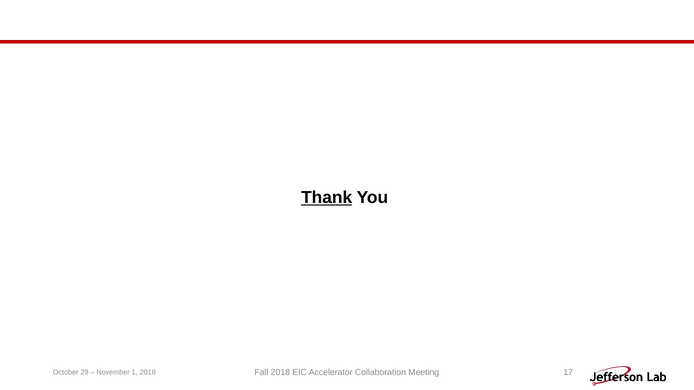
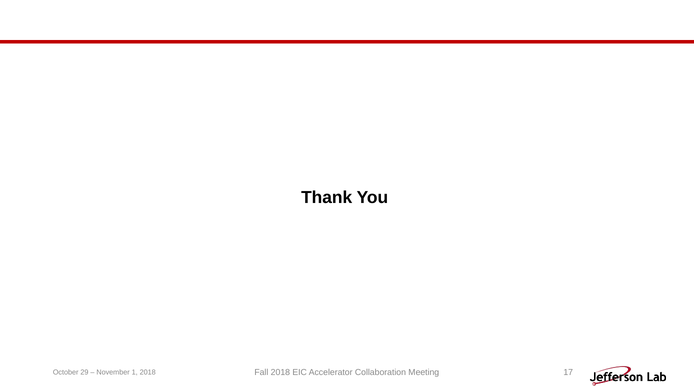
Thank underline: present -> none
